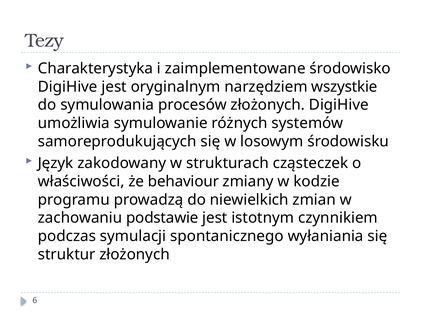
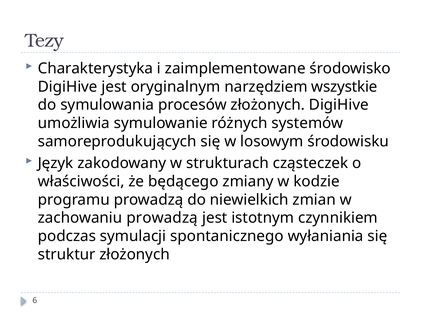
behaviour: behaviour -> będącego
zachowaniu podstawie: podstawie -> prowadzą
